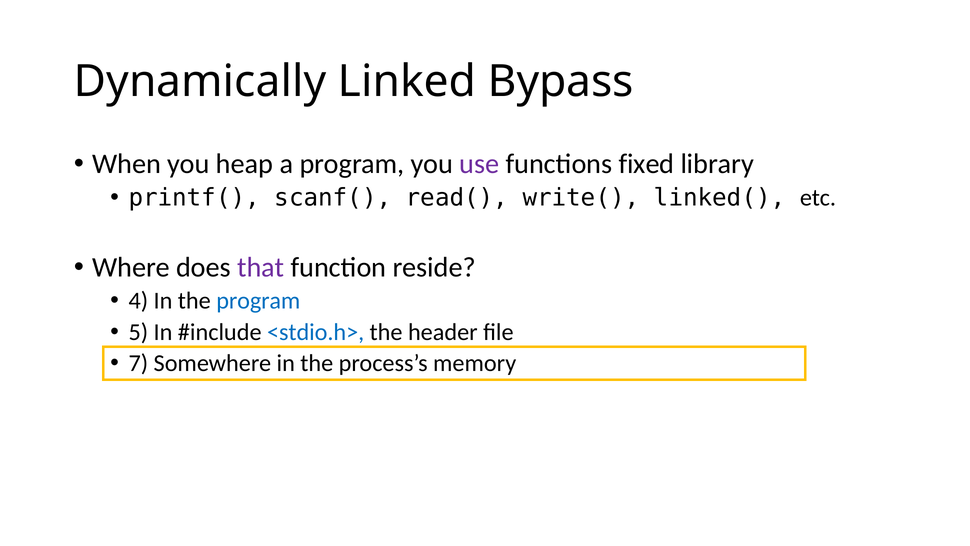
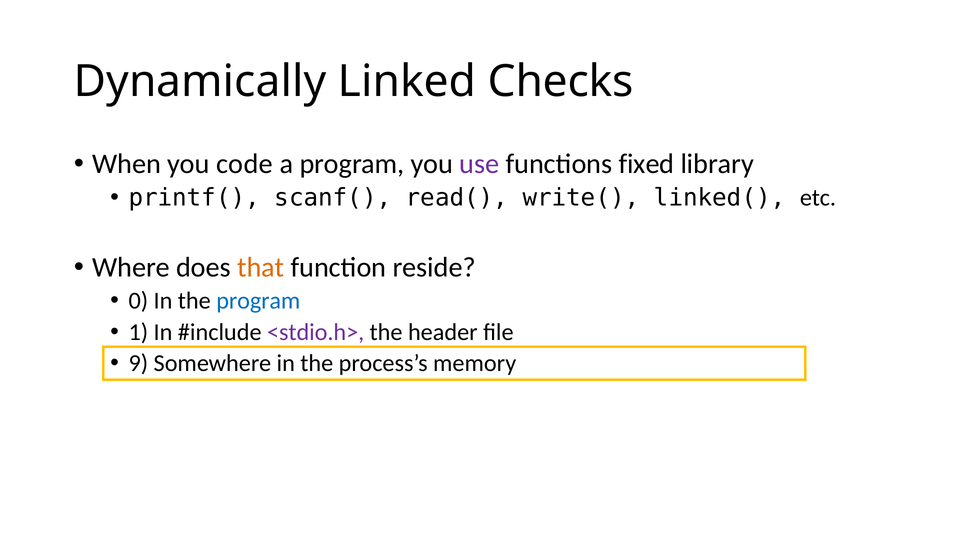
Bypass: Bypass -> Checks
heap: heap -> code
that colour: purple -> orange
4: 4 -> 0
5: 5 -> 1
<stdio.h> colour: blue -> purple
7: 7 -> 9
